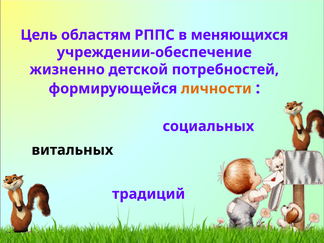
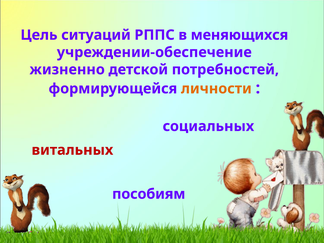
областям: областям -> ситуаций
витальных colour: black -> red
традиций: традиций -> пособиям
